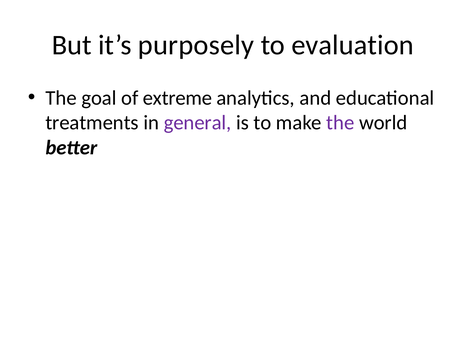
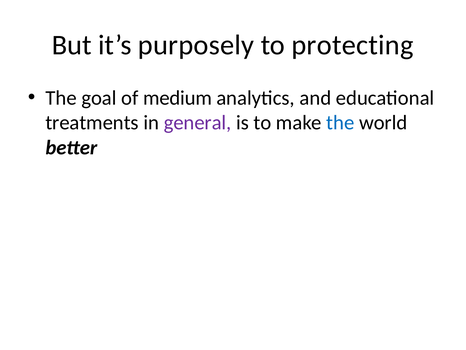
evaluation: evaluation -> protecting
extreme: extreme -> medium
the at (340, 123) colour: purple -> blue
